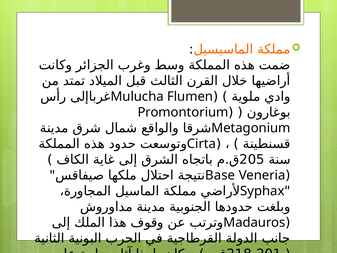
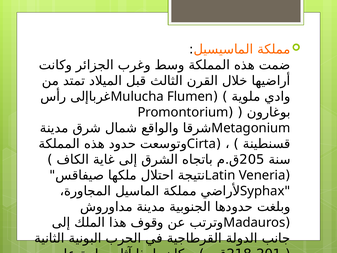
Base: Base -> Latin
